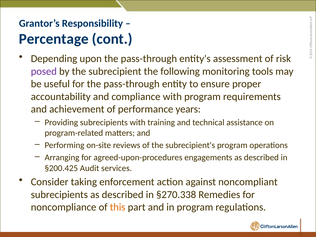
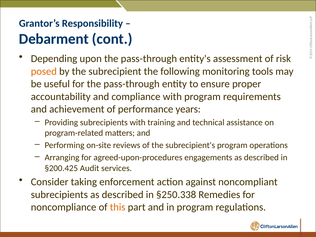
Percentage: Percentage -> Debarment
posed colour: purple -> orange
§270.338: §270.338 -> §250.338
